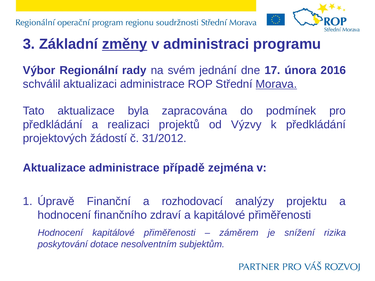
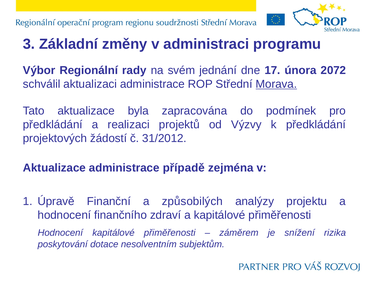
změny underline: present -> none
2016: 2016 -> 2072
rozhodovací: rozhodovací -> způsobilých
